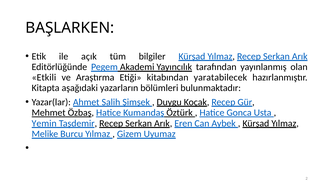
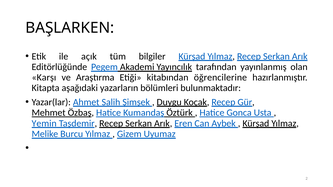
Etkili: Etkili -> Karşı
yaratabilecek: yaratabilecek -> öğrencilerine
